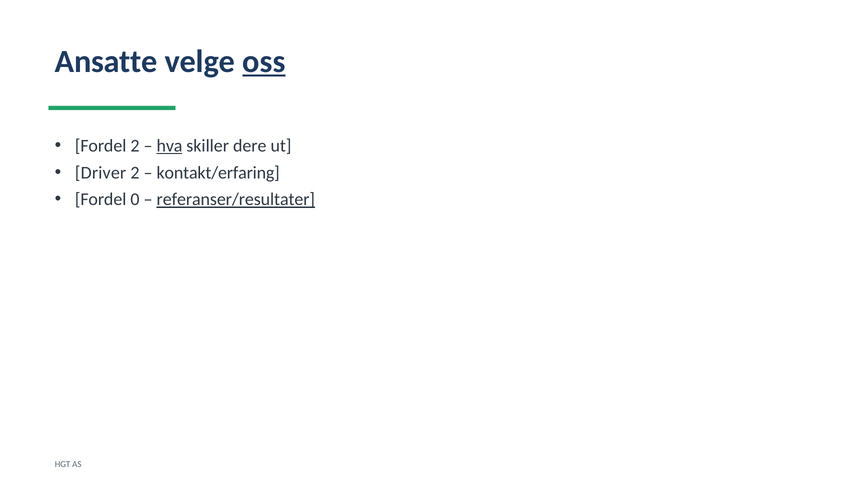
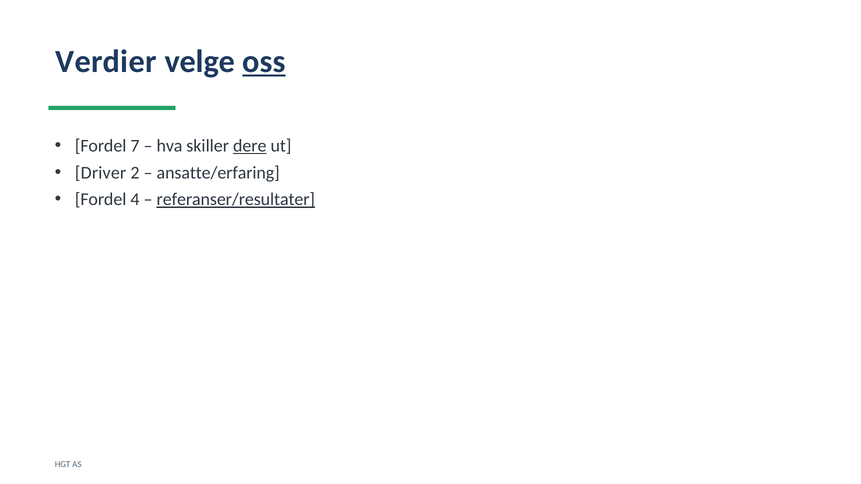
Ansatte: Ansatte -> Verdier
Fordel 2: 2 -> 7
hva underline: present -> none
dere underline: none -> present
kontakt/erfaring: kontakt/erfaring -> ansatte/erfaring
0: 0 -> 4
